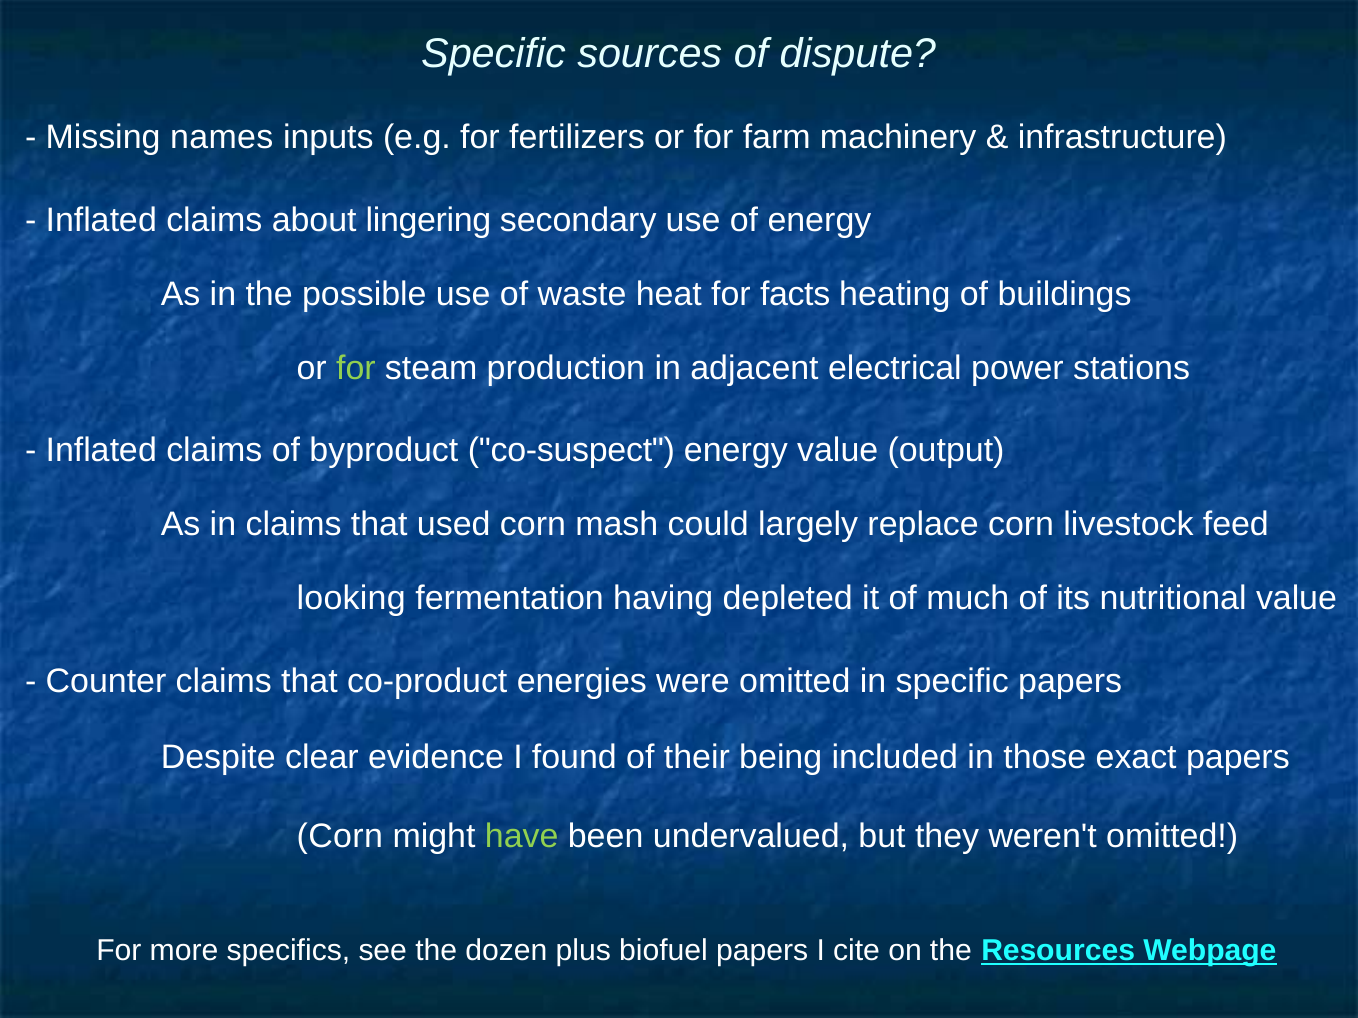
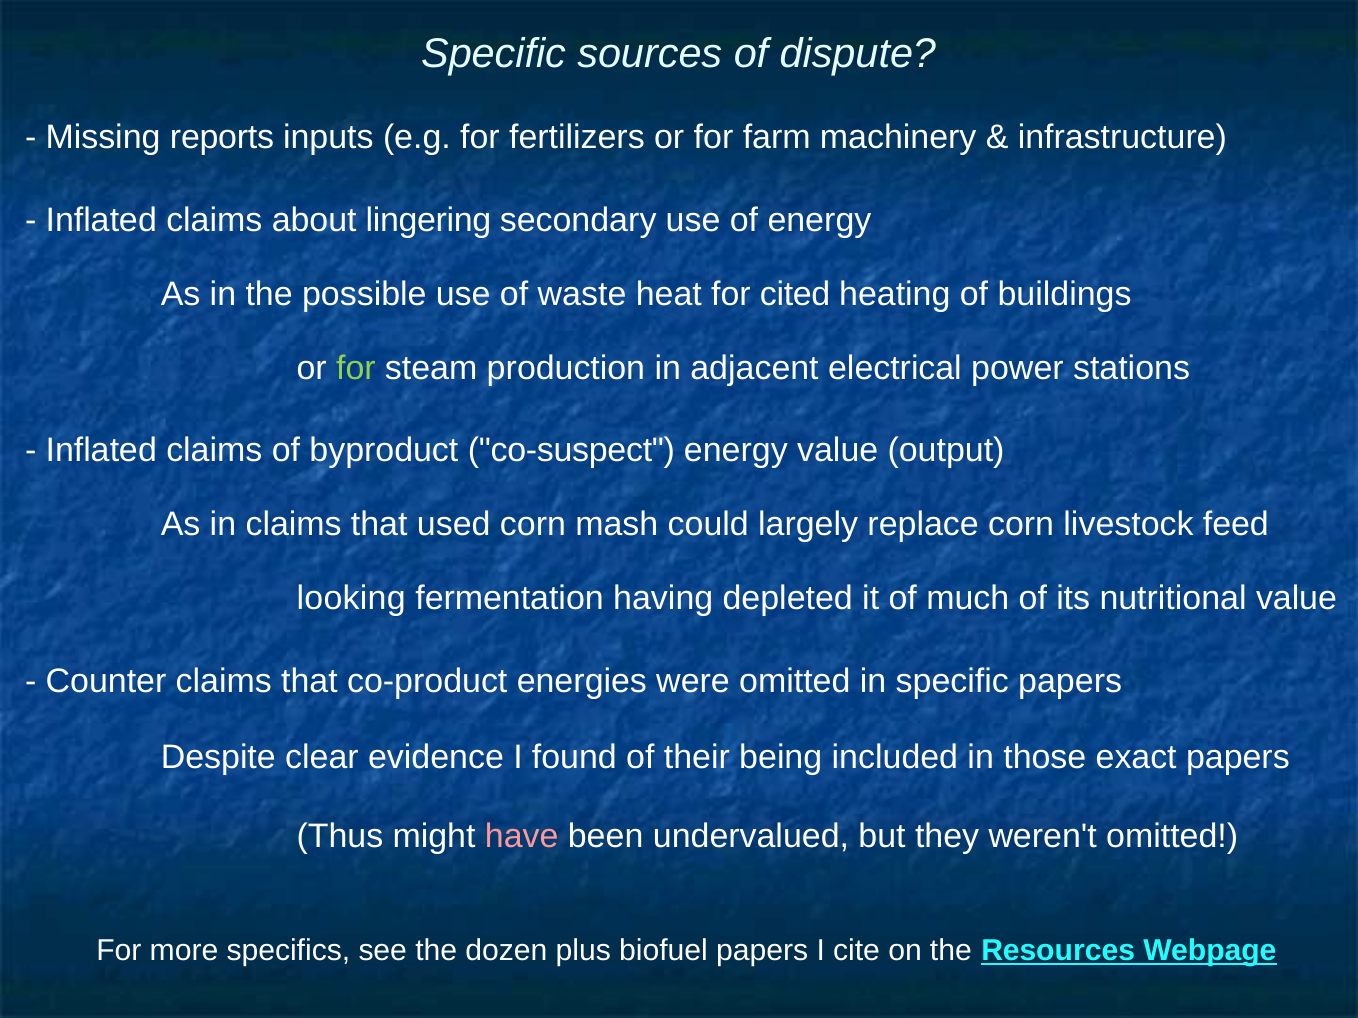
names: names -> reports
facts: facts -> cited
Corn at (340, 836): Corn -> Thus
have colour: light green -> pink
